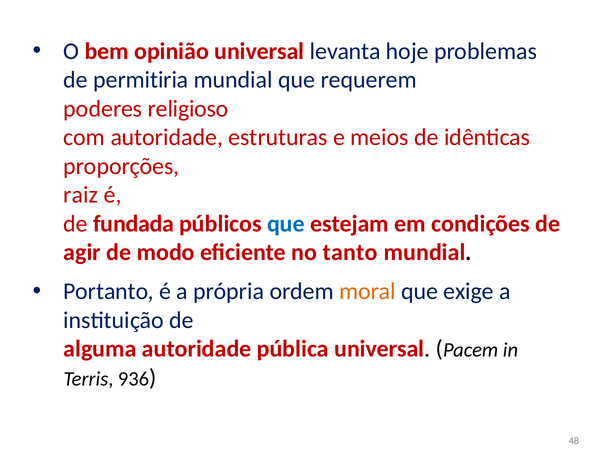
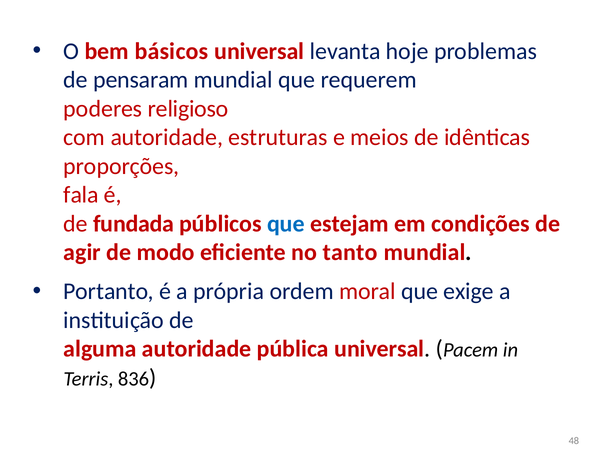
opinião: opinião -> básicos
permitiria: permitiria -> pensaram
raiz: raiz -> fala
moral colour: orange -> red
936: 936 -> 836
